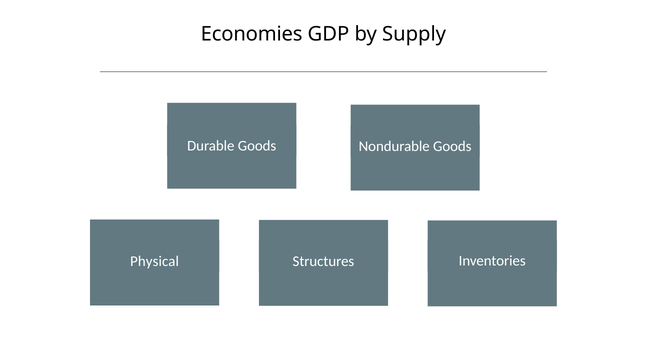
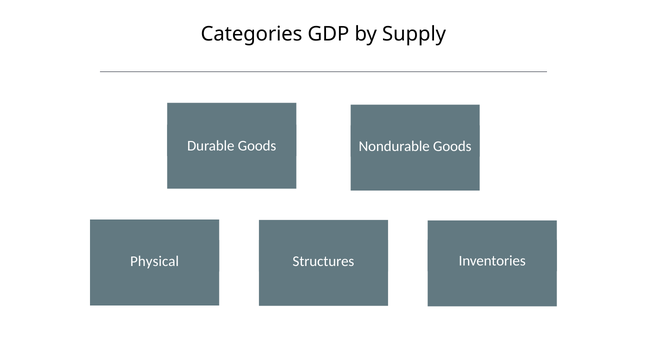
Economies: Economies -> Categories
